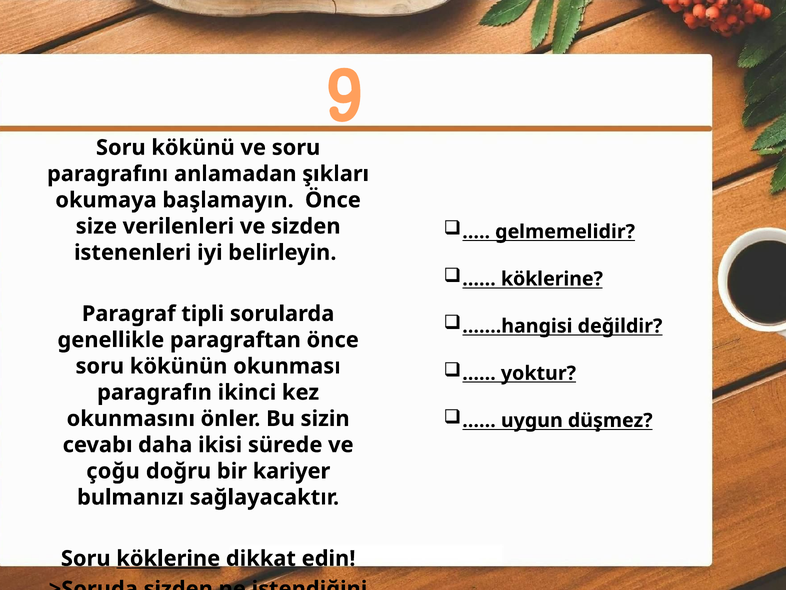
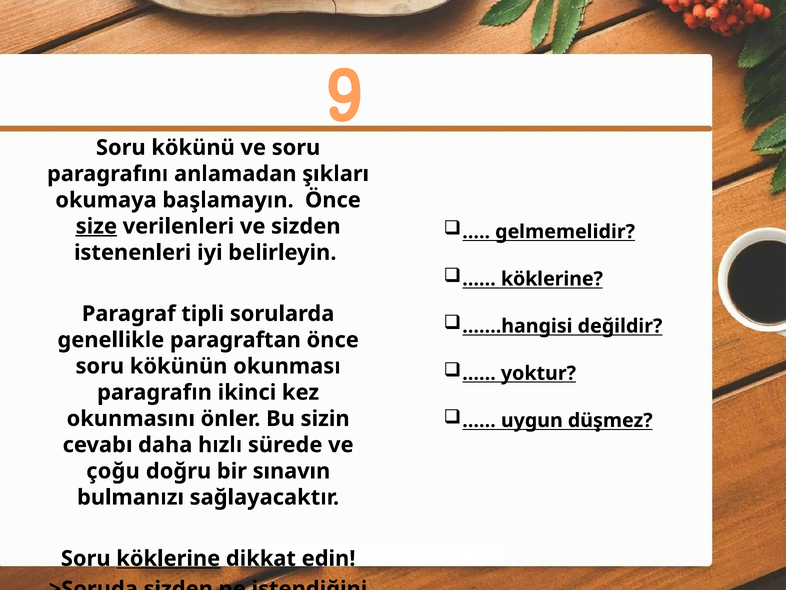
size underline: none -> present
ikisi: ikisi -> hızlı
kariyer: kariyer -> sınavın
